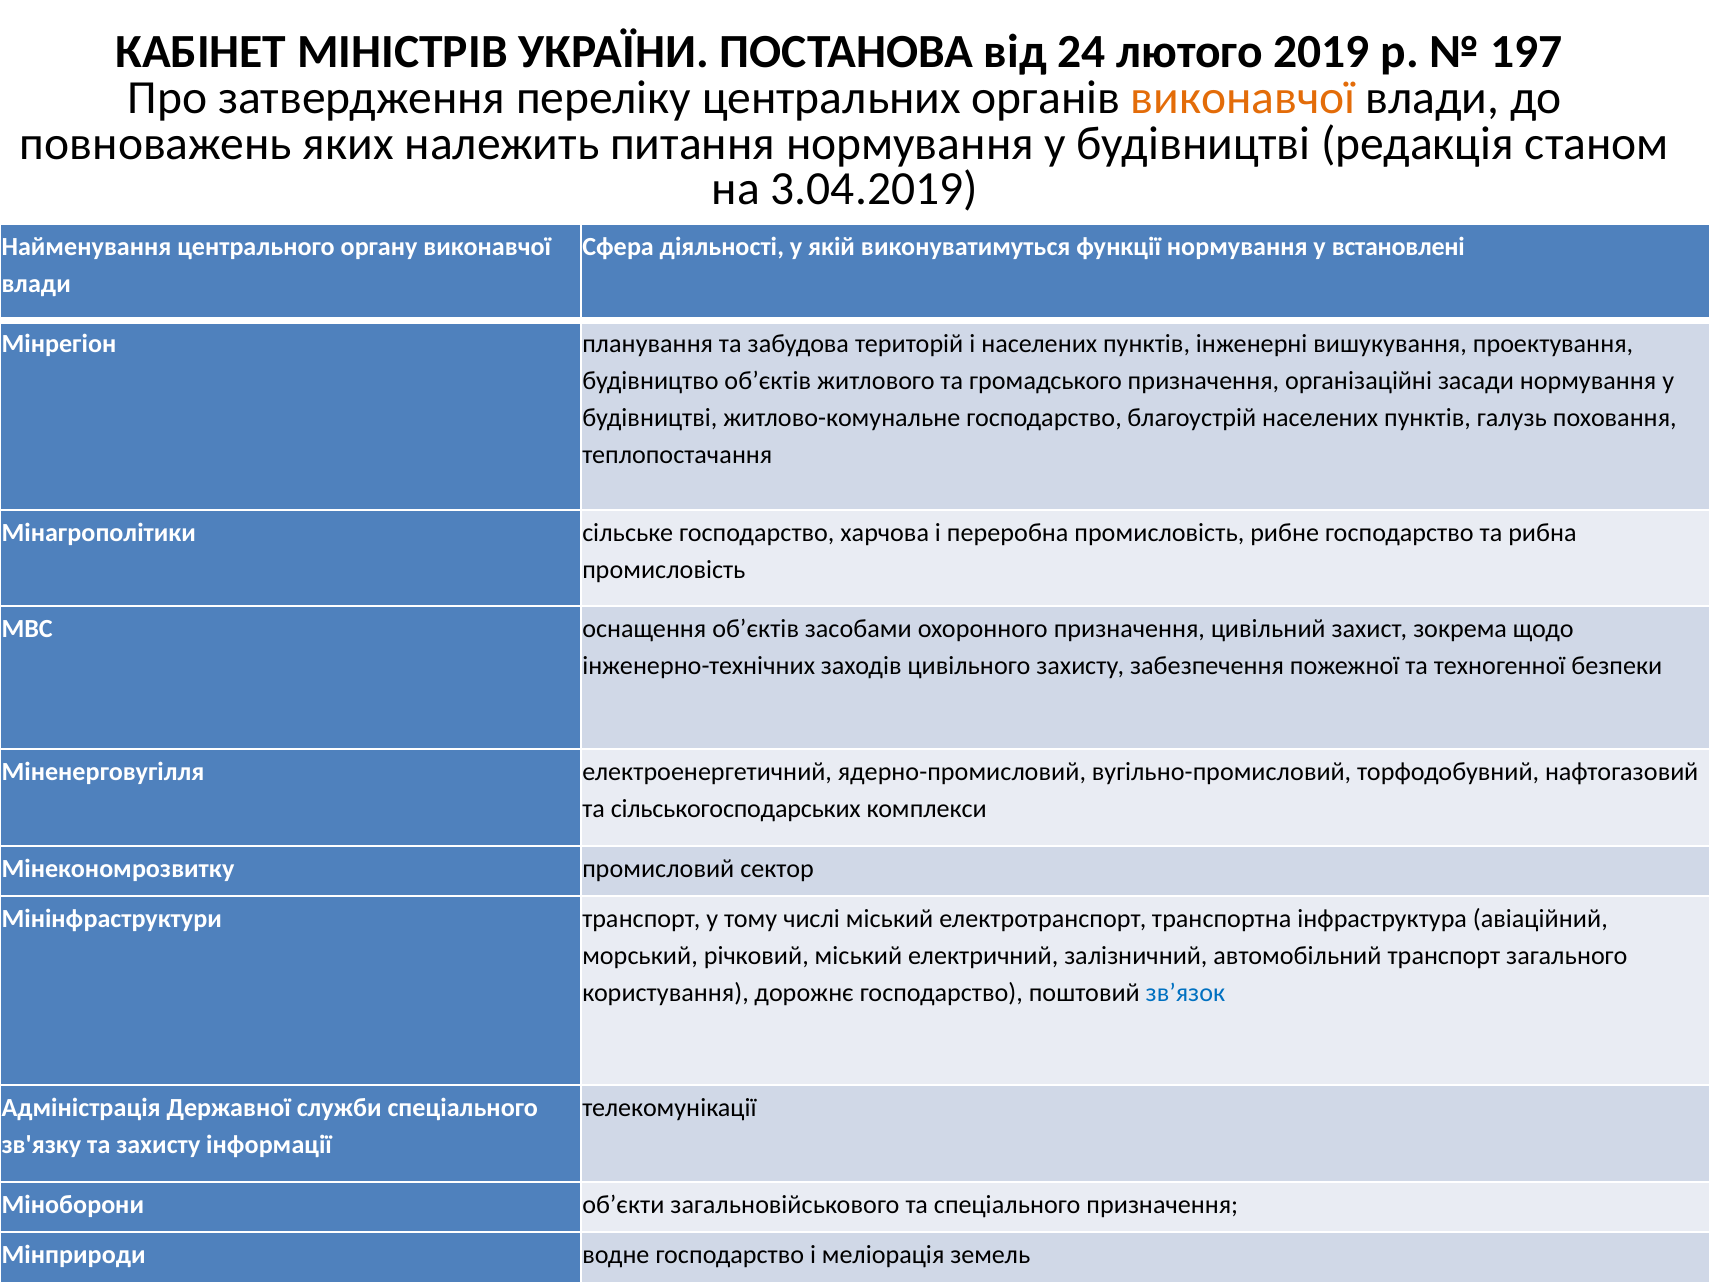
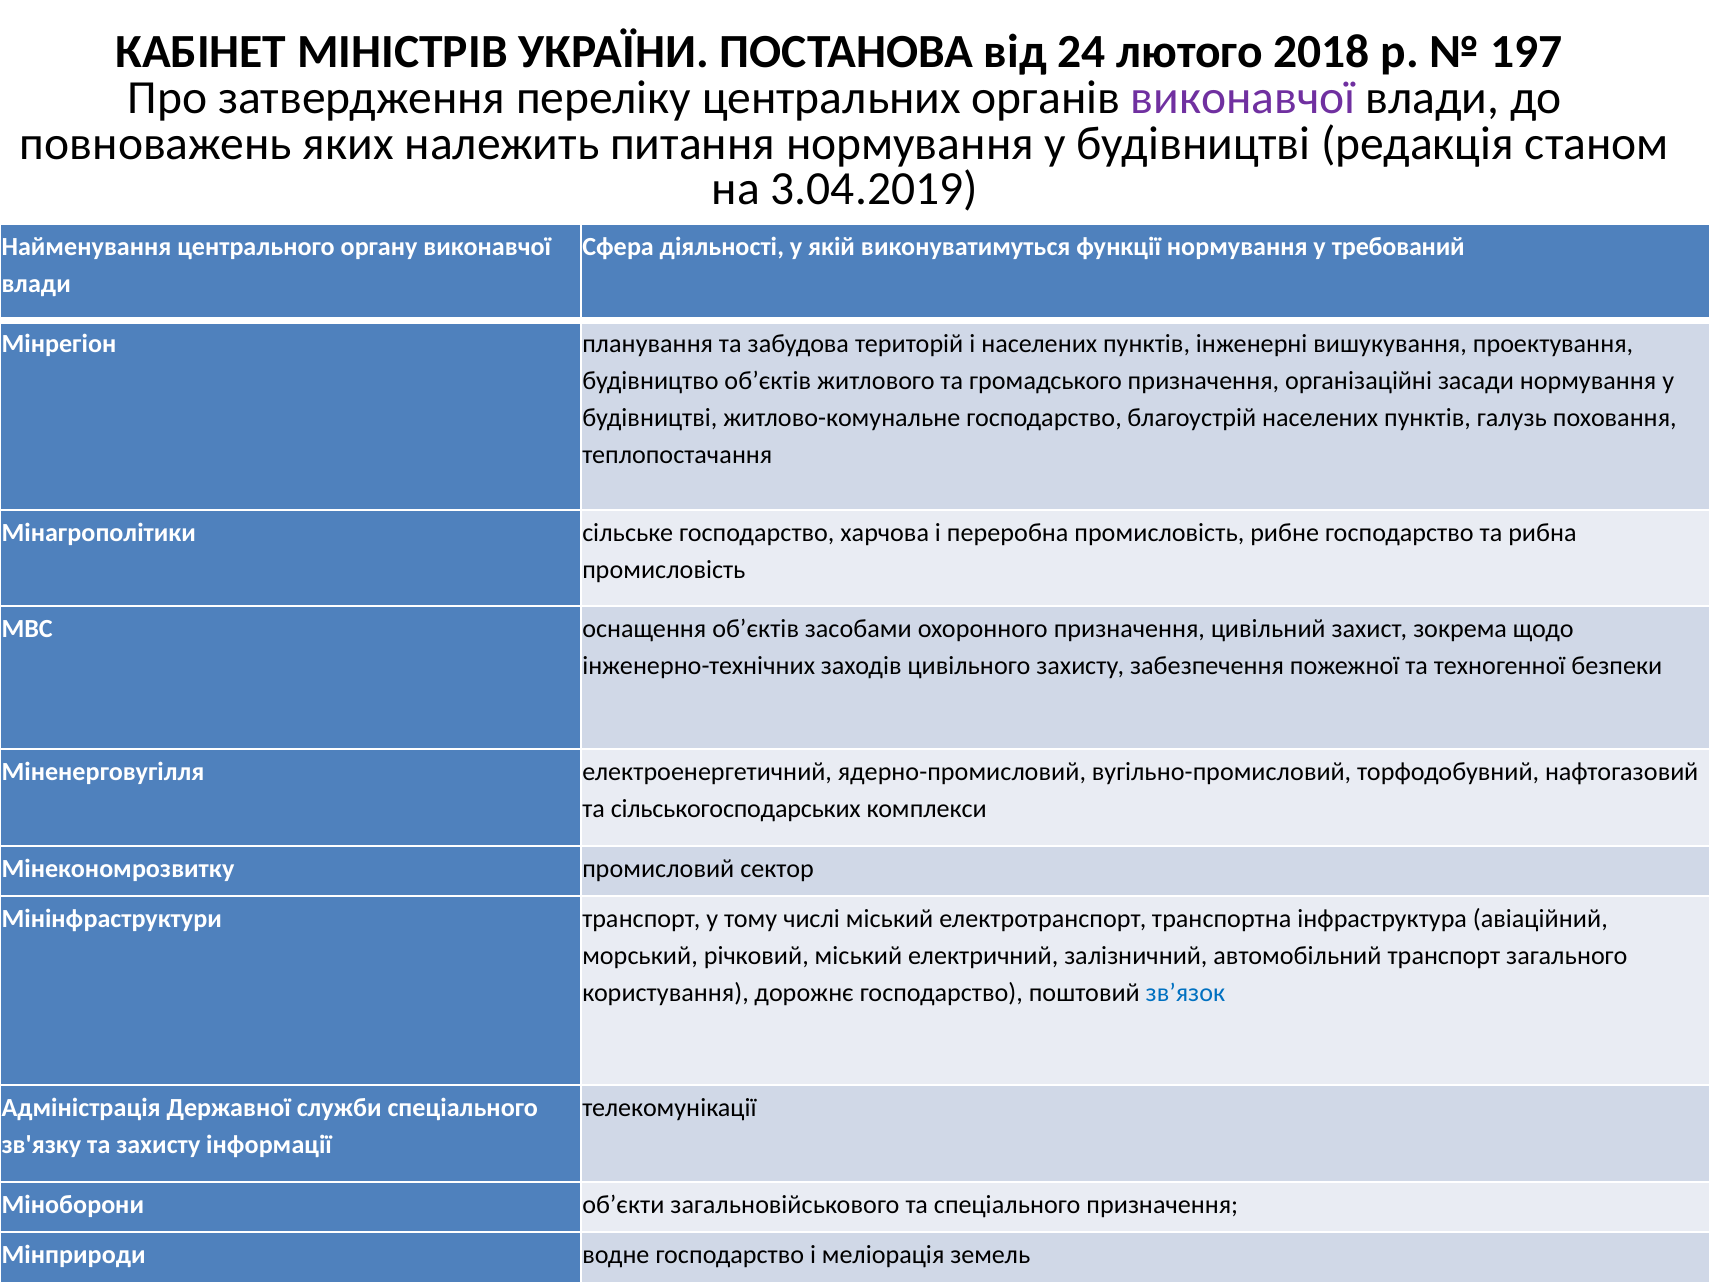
2019: 2019 -> 2018
виконавчої at (1243, 98) colour: orange -> purple
встановлені: встановлені -> требований
